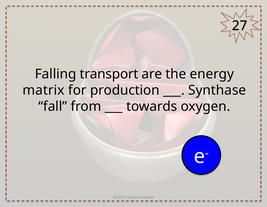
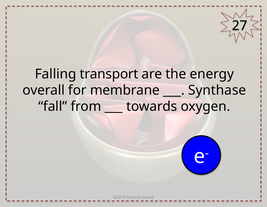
matrix: matrix -> overall
production: production -> membrane
